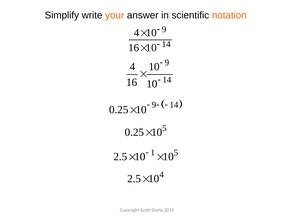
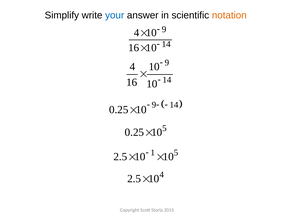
your colour: orange -> blue
